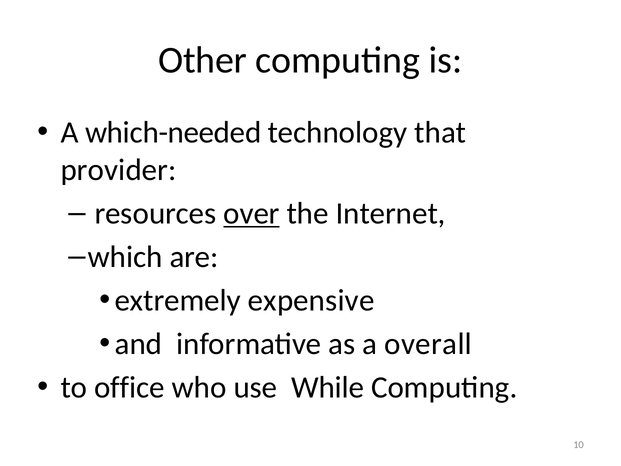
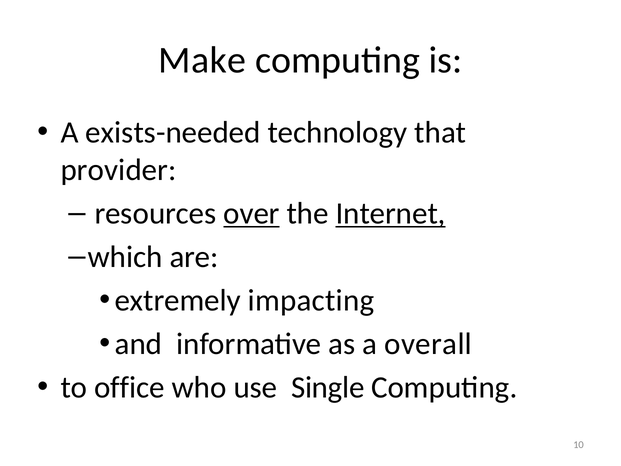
Other: Other -> Make
which-needed: which-needed -> exists-needed
Internet underline: none -> present
expensive: expensive -> impacting
While: While -> Single
